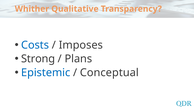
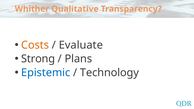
Costs colour: blue -> orange
Imposes: Imposes -> Evaluate
Conceptual: Conceptual -> Technology
